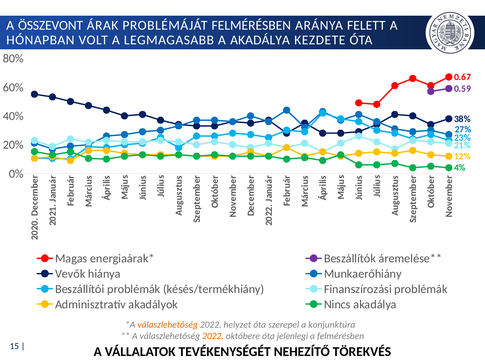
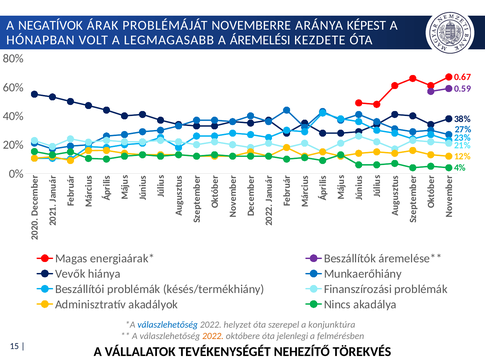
ÖSSZEVONT: ÖSSZEVONT -> NEGATÍVOK
PROBLÉMÁJÁT FELMÉRÉSBEN: FELMÉRÉSBEN -> NOVEMBERRE
FELETT: FELETT -> KÉPEST
A AKADÁLYA: AKADÁLYA -> ÁREMELÉSI
válaszlehetőség at (168, 325) colour: orange -> blue
